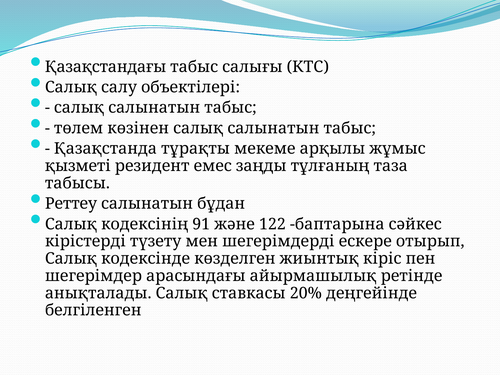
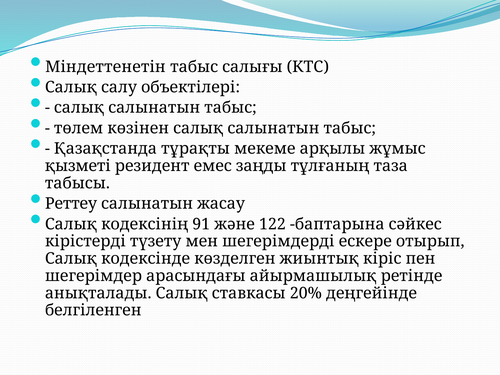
Қазақстандағы: Қазақстандағы -> Мiндеттенетiн
бұдан: бұдан -> жасау
